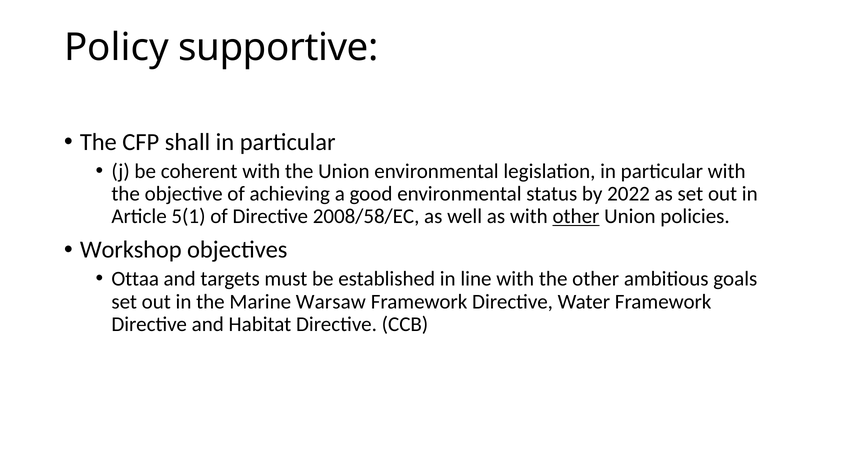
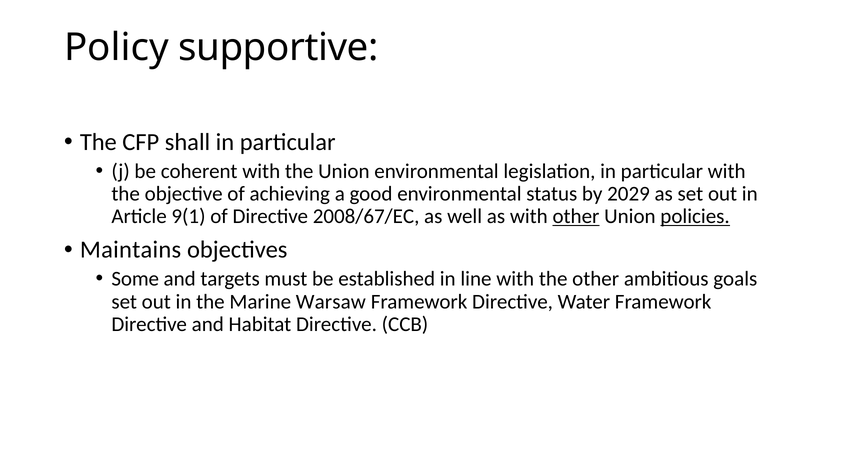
2022: 2022 -> 2029
5(1: 5(1 -> 9(1
2008/58/EC: 2008/58/EC -> 2008/67/EC
policies underline: none -> present
Workshop: Workshop -> Maintains
Ottaa: Ottaa -> Some
